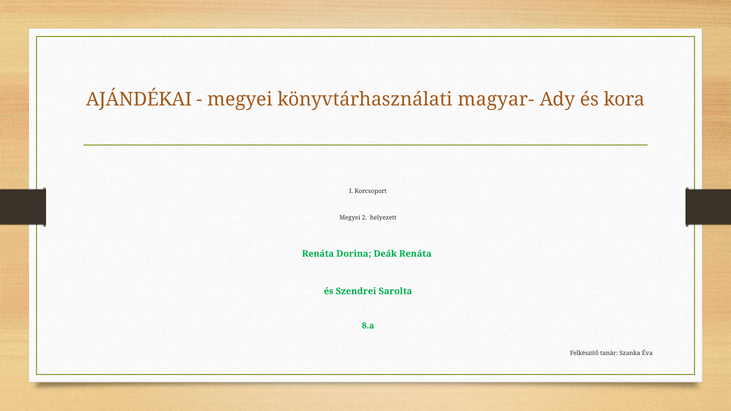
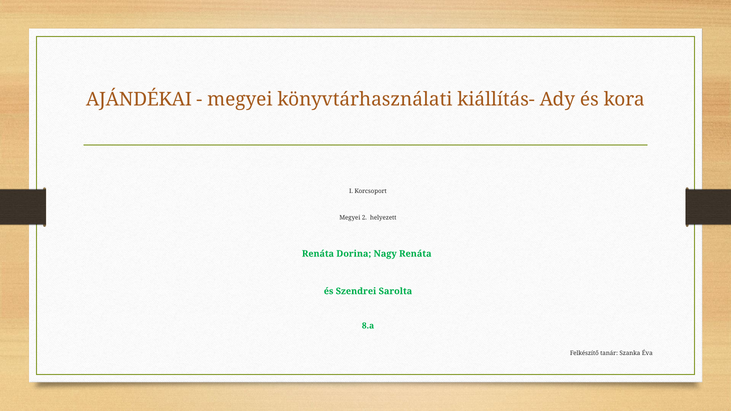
magyar-: magyar- -> kiállítás-
Deák: Deák -> Nagy
